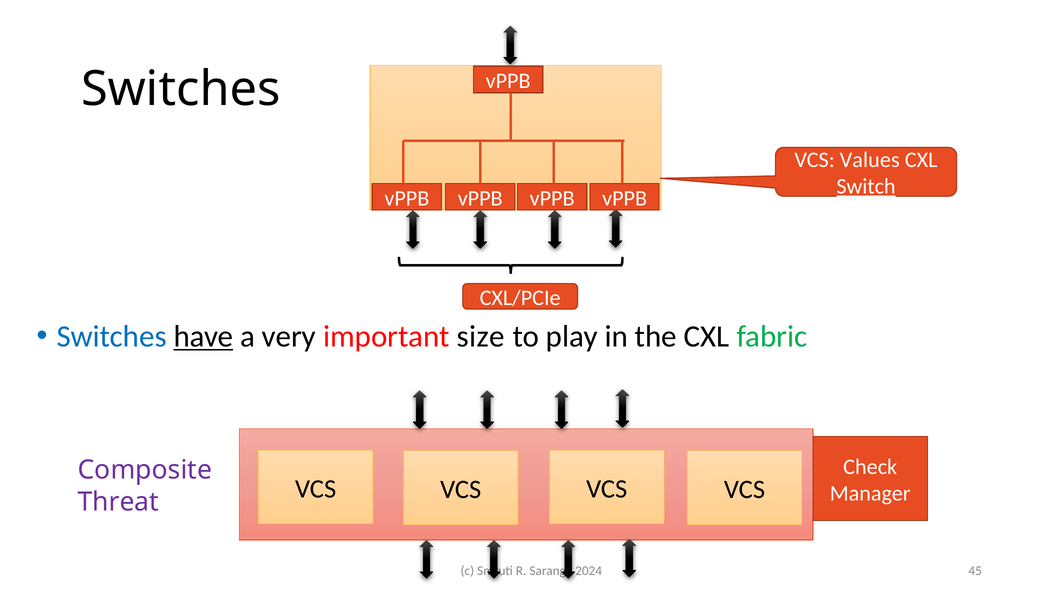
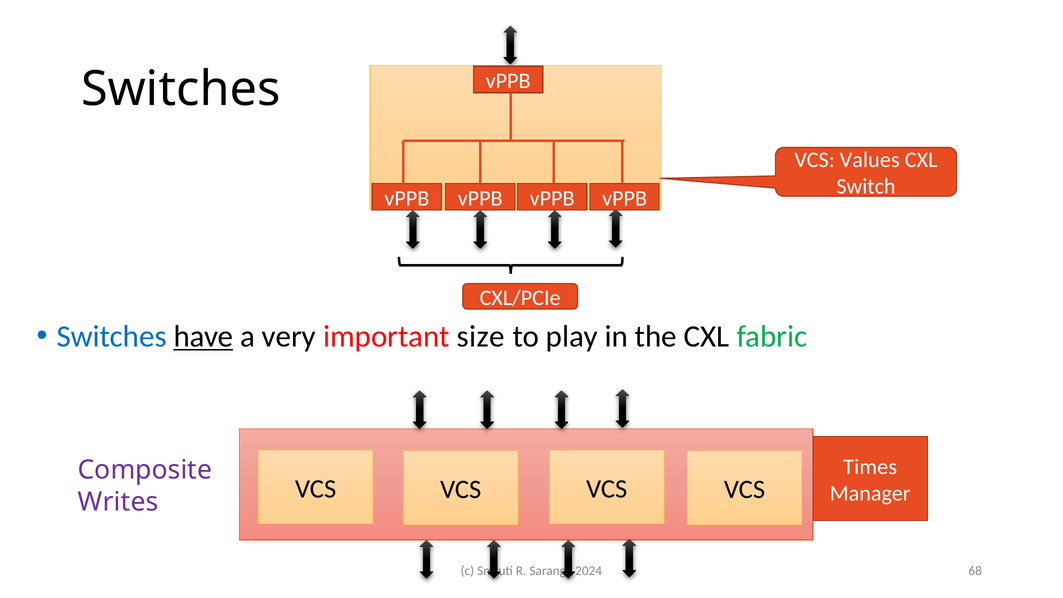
Switch underline: present -> none
Check: Check -> Times
Threat: Threat -> Writes
45: 45 -> 68
